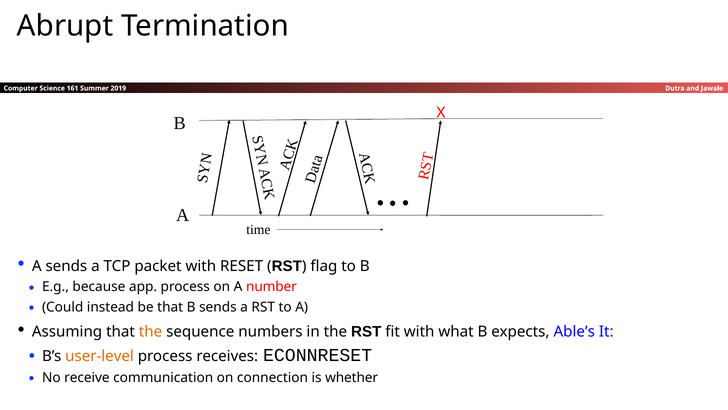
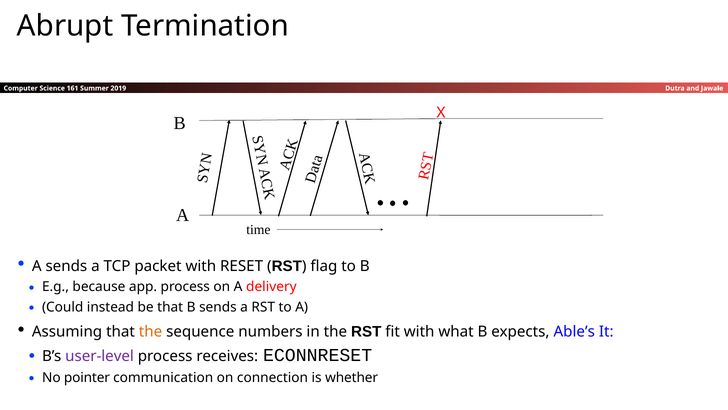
number: number -> delivery
user-level colour: orange -> purple
receive: receive -> pointer
